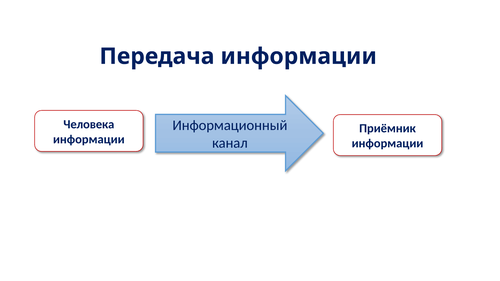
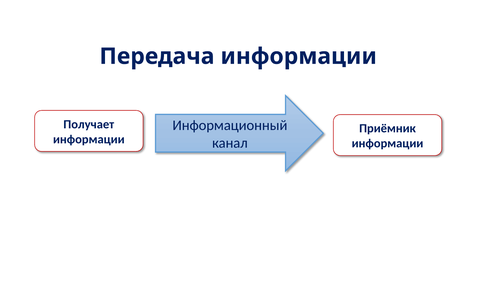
Человека: Человека -> Получает
